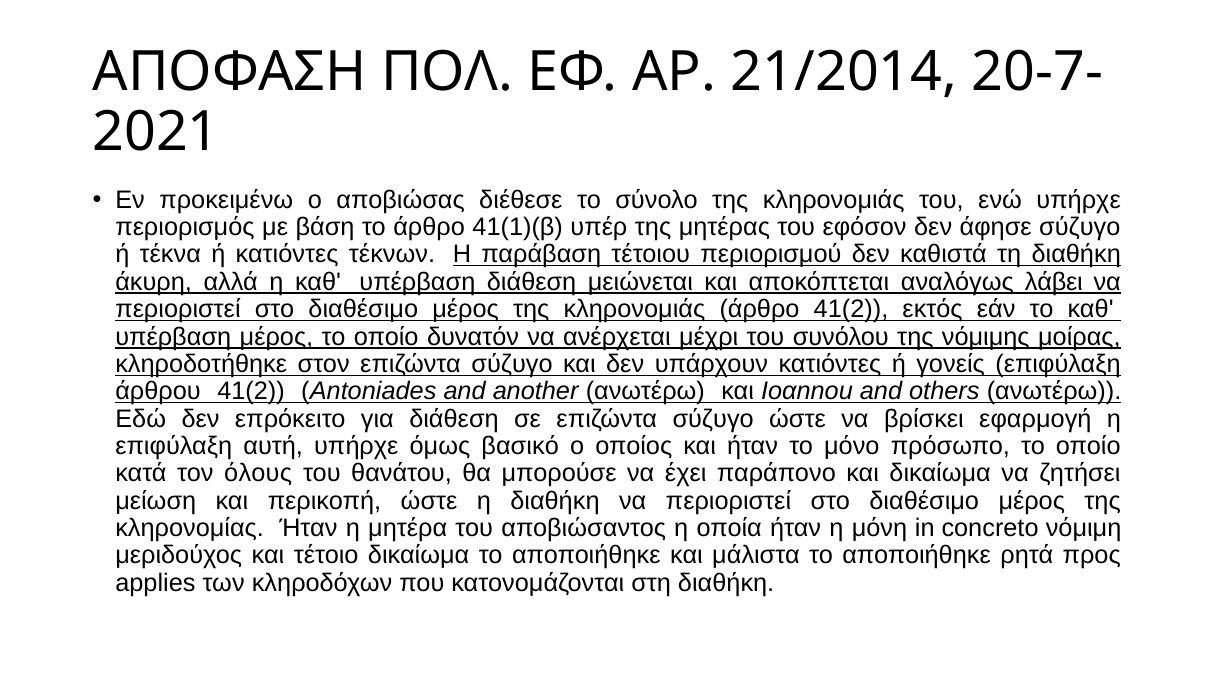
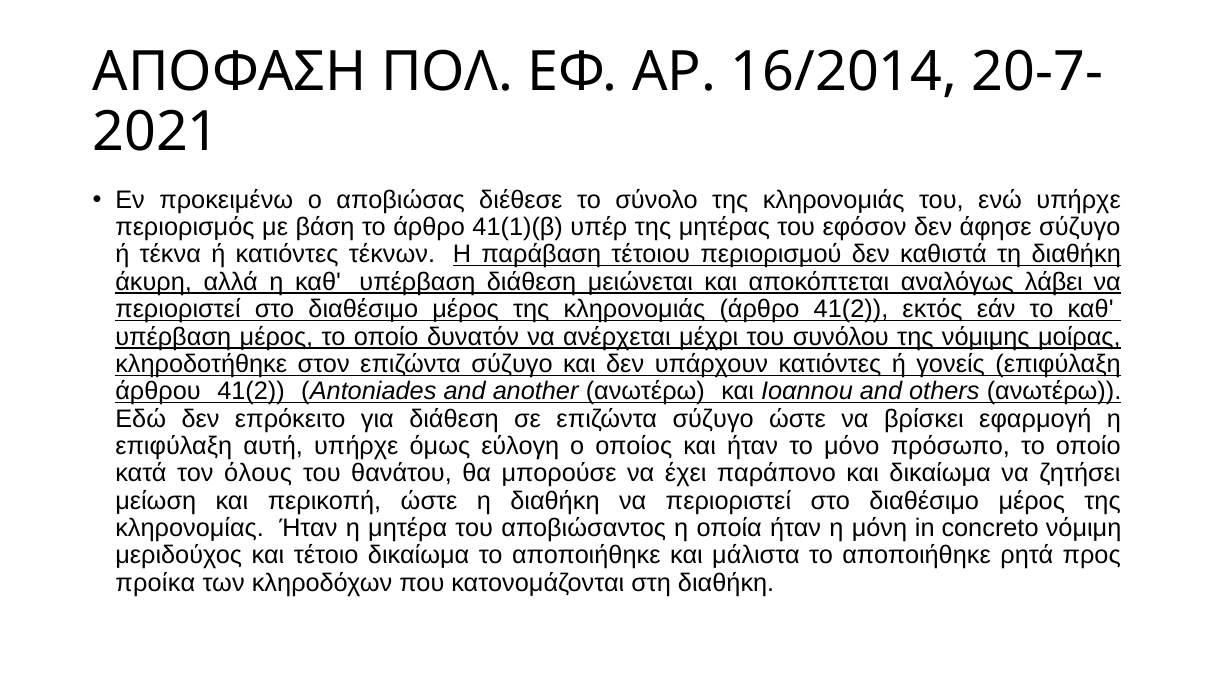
21/2014: 21/2014 -> 16/2014
βασικό: βασικό -> εύλογη
applies: applies -> προίκα
